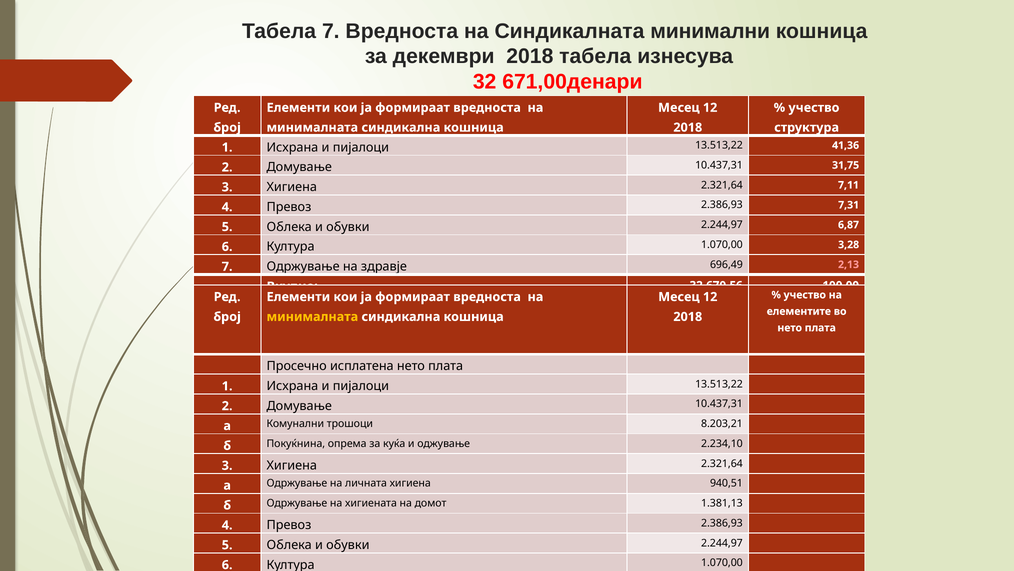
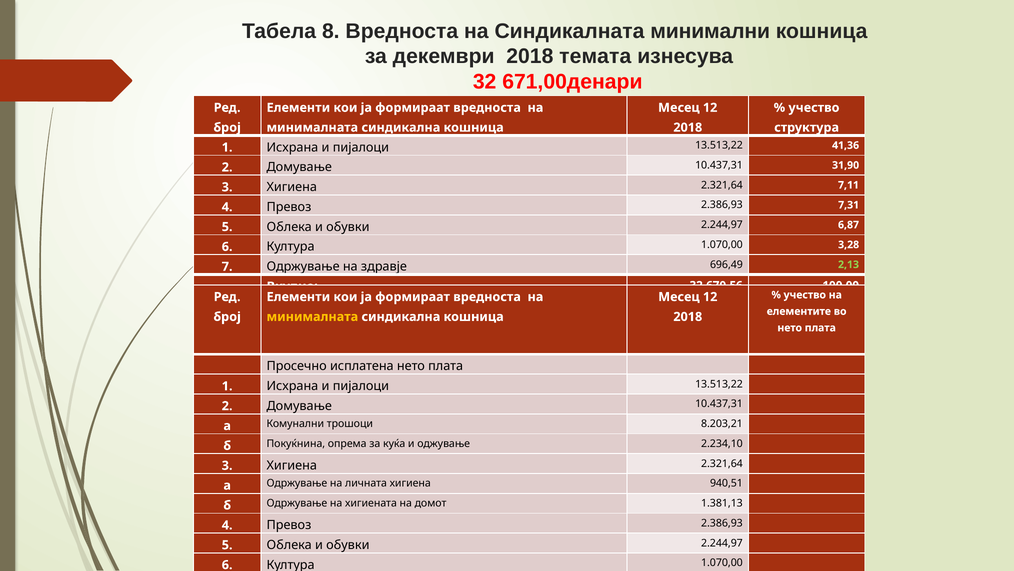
Табела 7: 7 -> 8
2018 табела: табела -> темата
31,75: 31,75 -> 31,90
2,13 colour: pink -> light green
